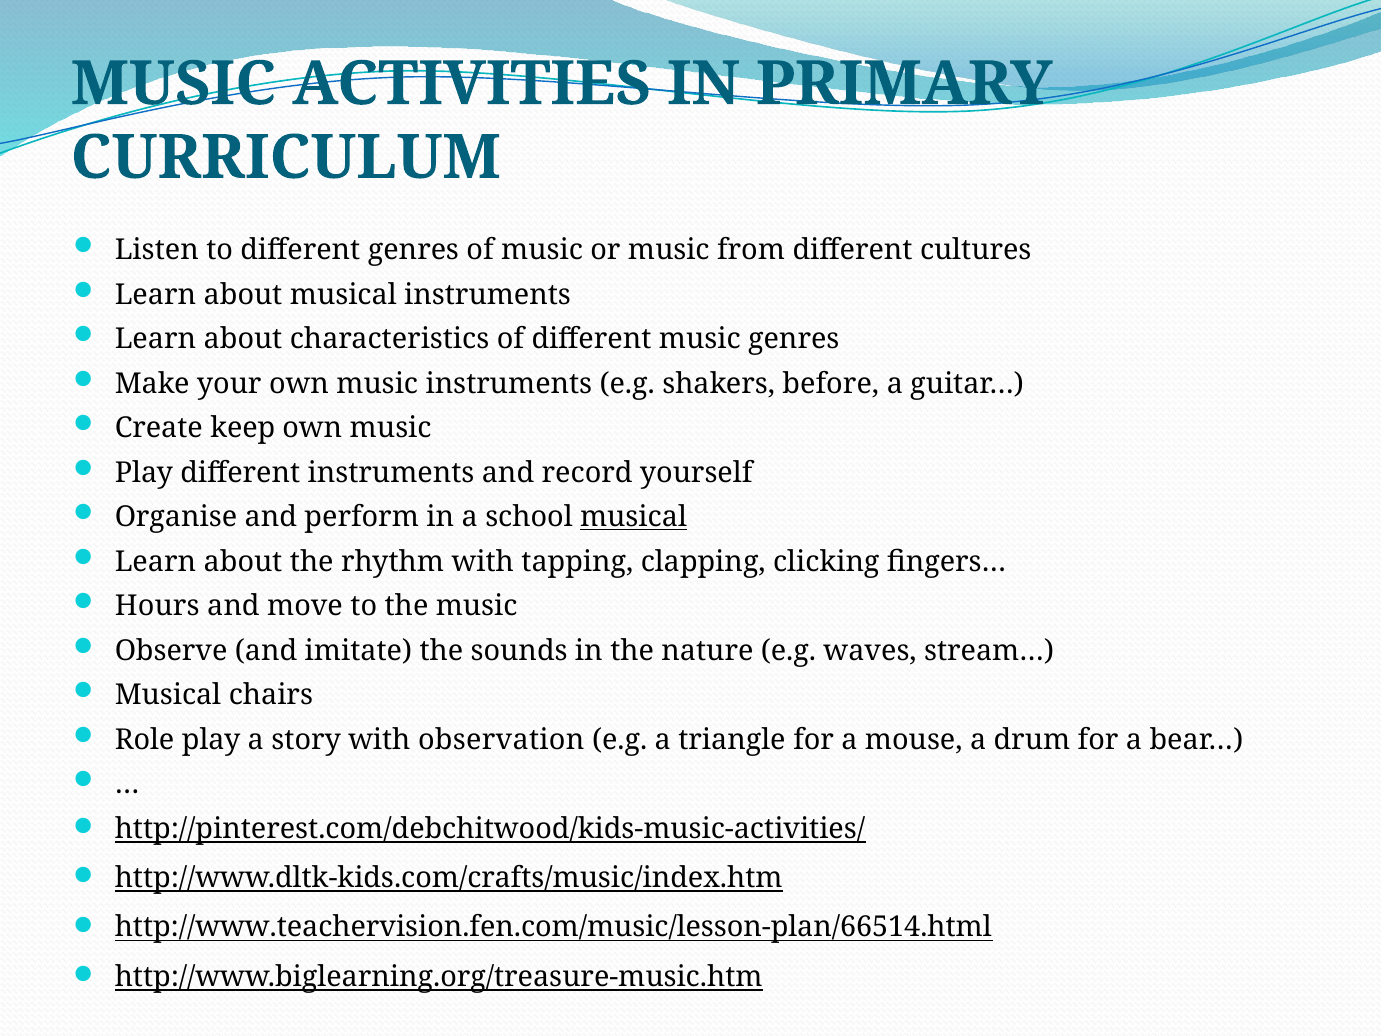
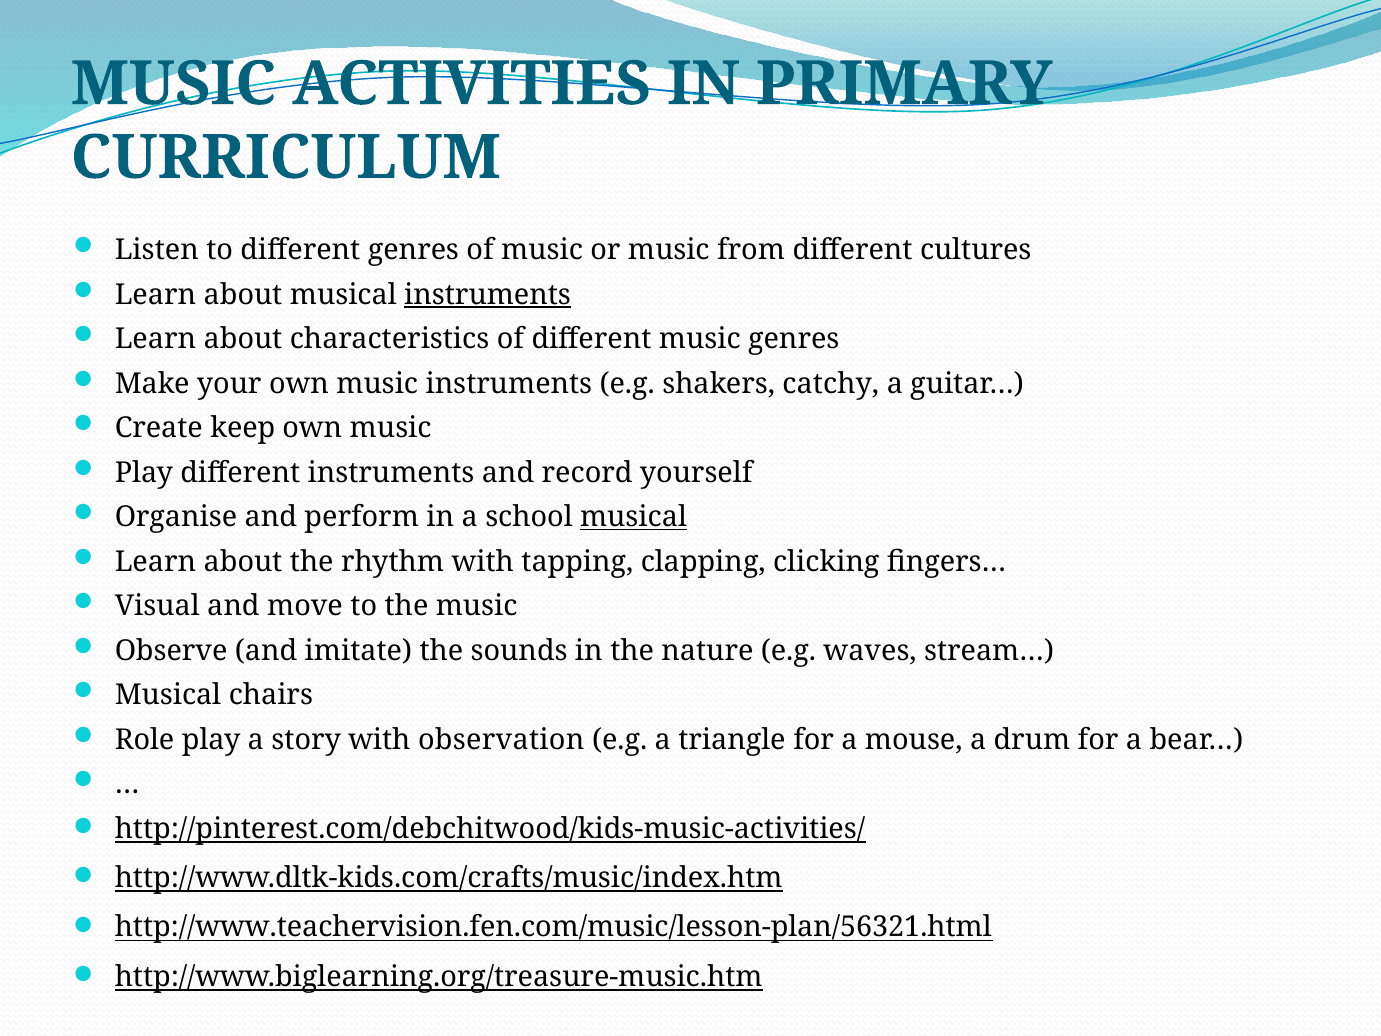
instruments at (488, 295) underline: none -> present
before: before -> catchy
Hours: Hours -> Visual
http://www.teachervision.fen.com/music/lesson-plan/66514.html: http://www.teachervision.fen.com/music/lesson-plan/66514.html -> http://www.teachervision.fen.com/music/lesson-plan/56321.html
